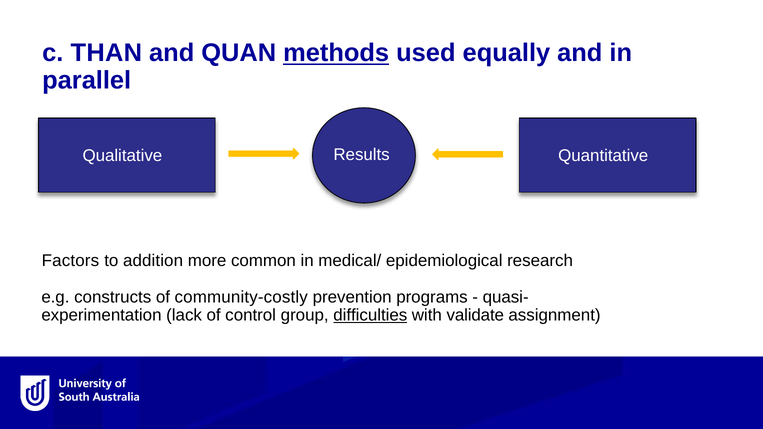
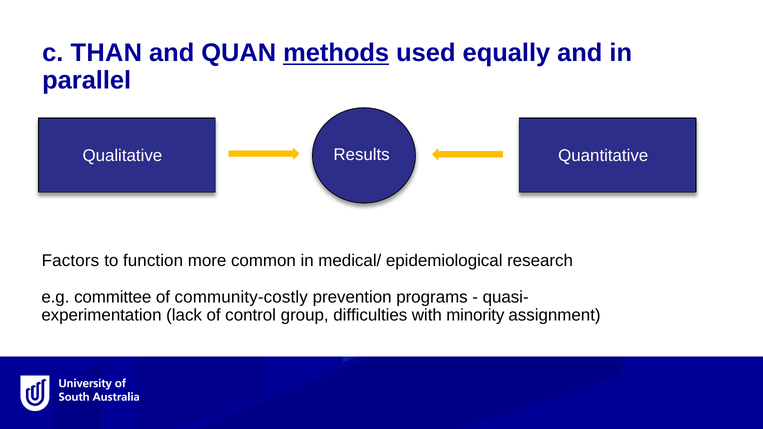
addition: addition -> function
constructs: constructs -> committee
difficulties underline: present -> none
validate: validate -> minority
